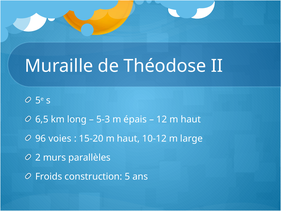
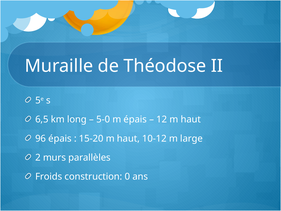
5-3: 5-3 -> 5-0
96 voies: voies -> épais
5: 5 -> 0
